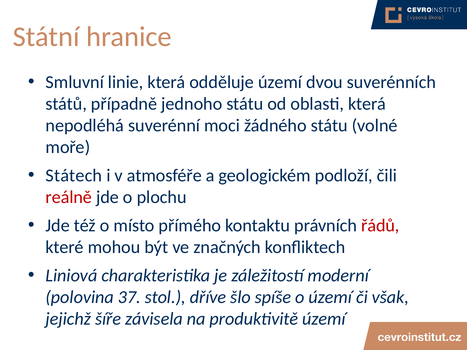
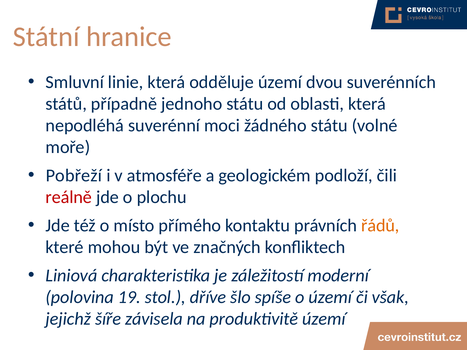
Státech: Státech -> Pobřeží
řádů colour: red -> orange
37: 37 -> 19
